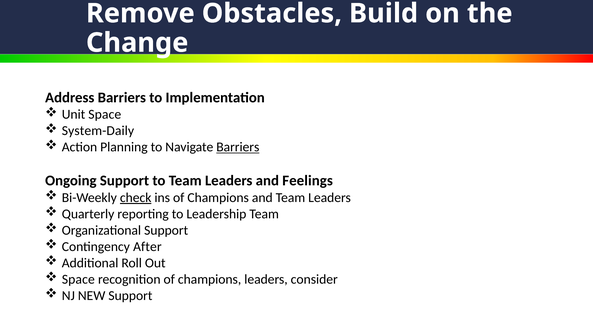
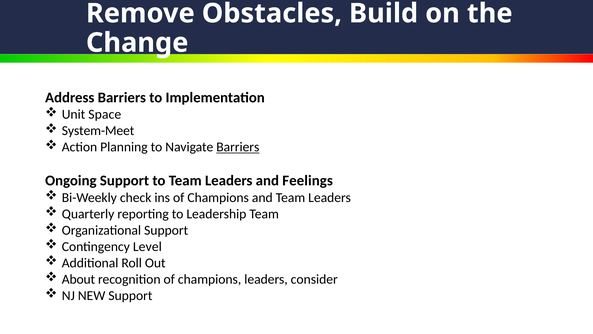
System-Daily: System-Daily -> System-Meet
check underline: present -> none
After: After -> Level
Space at (78, 279): Space -> About
